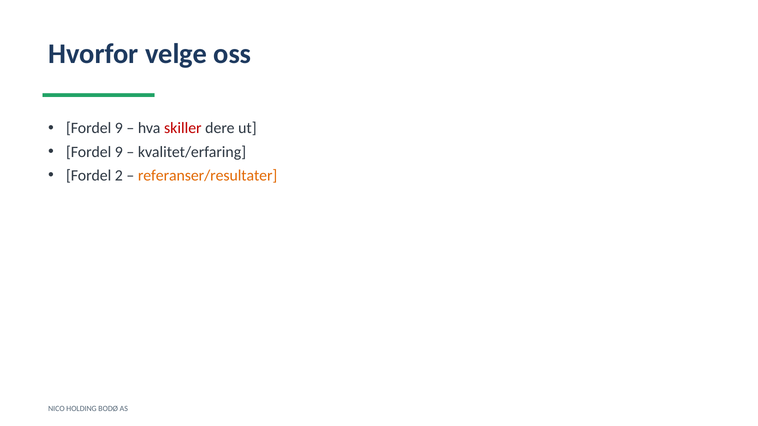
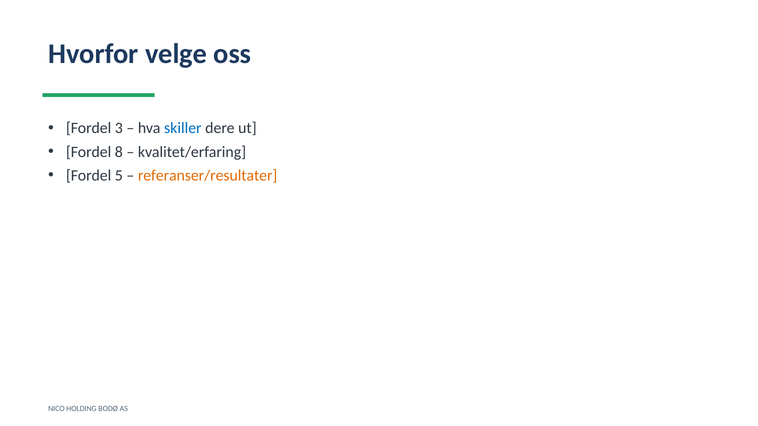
9 at (119, 128): 9 -> 3
skiller colour: red -> blue
9 at (119, 152): 9 -> 8
2: 2 -> 5
